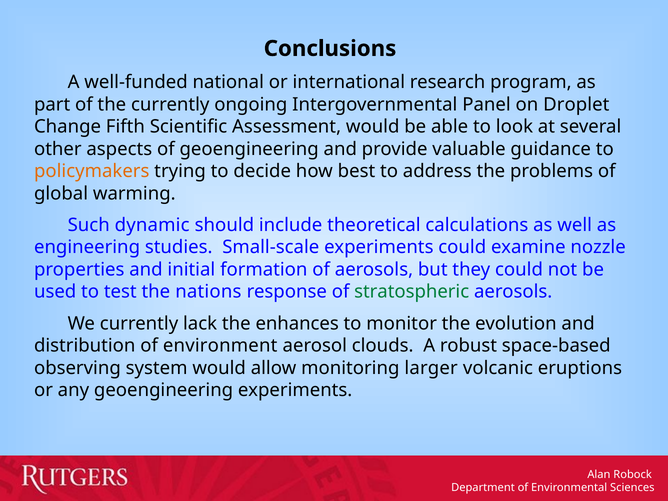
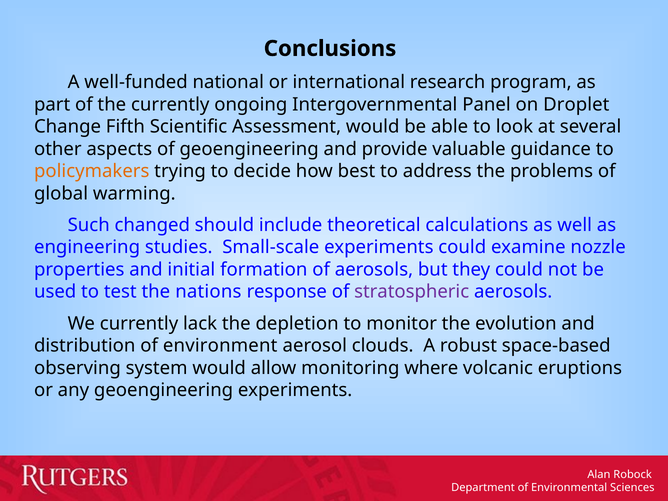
dynamic: dynamic -> changed
stratospheric colour: green -> purple
enhances: enhances -> depletion
larger: larger -> where
